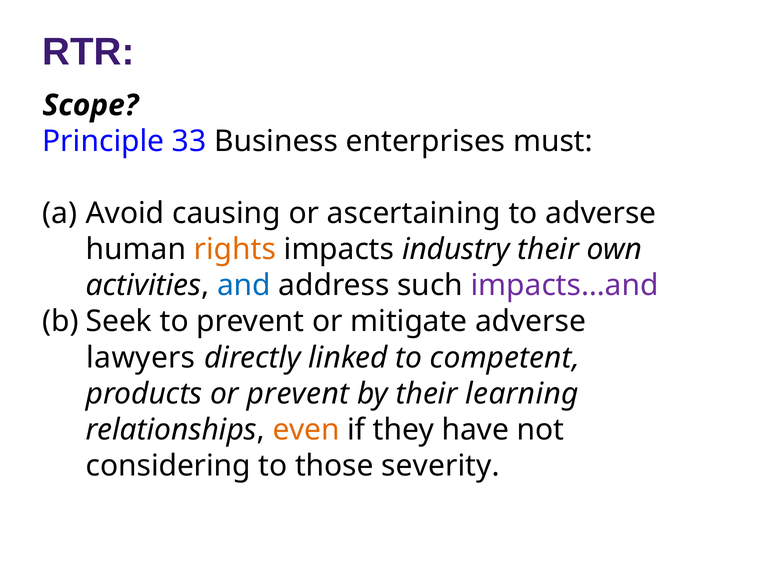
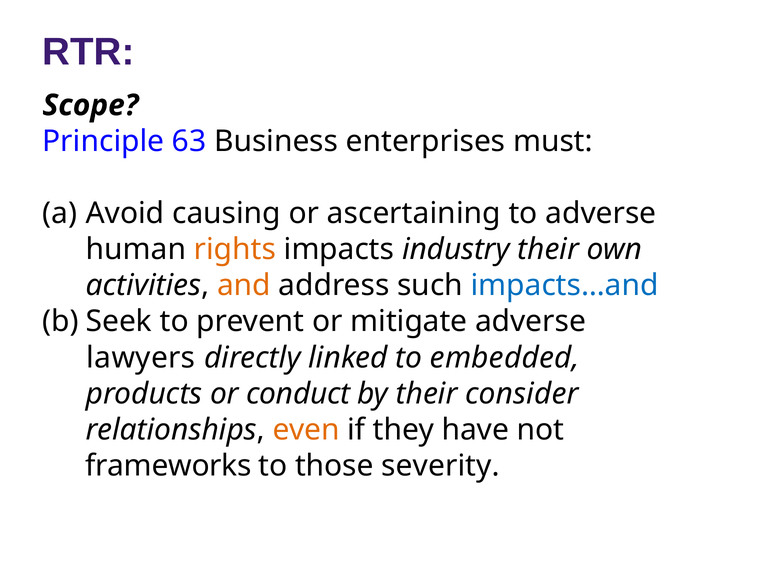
33: 33 -> 63
and colour: blue -> orange
impacts…and colour: purple -> blue
competent: competent -> embedded
or prevent: prevent -> conduct
learning: learning -> consider
considering: considering -> frameworks
